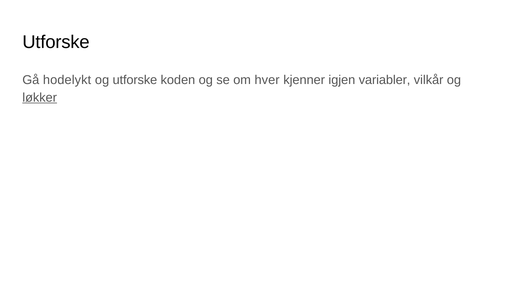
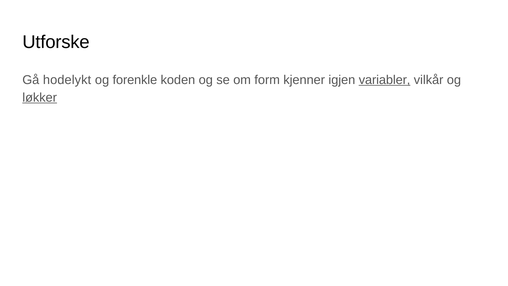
og utforske: utforske -> forenkle
hver: hver -> form
variabler underline: none -> present
